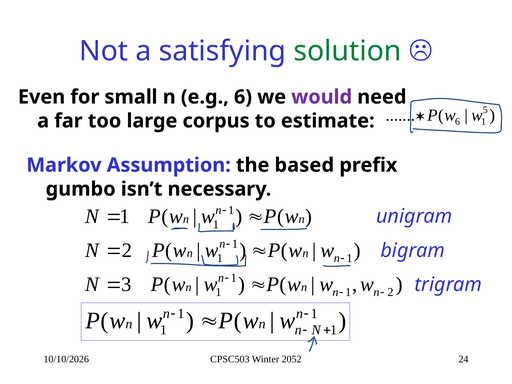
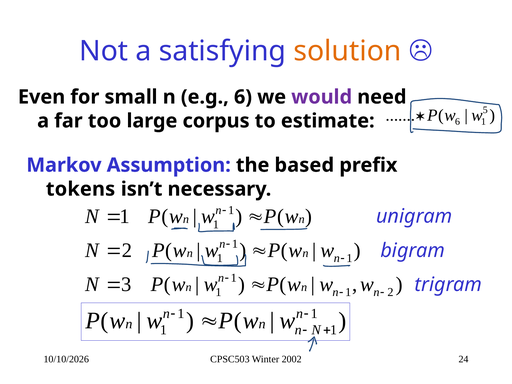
solution colour: green -> orange
gumbo: gumbo -> tokens
2052: 2052 -> 2002
